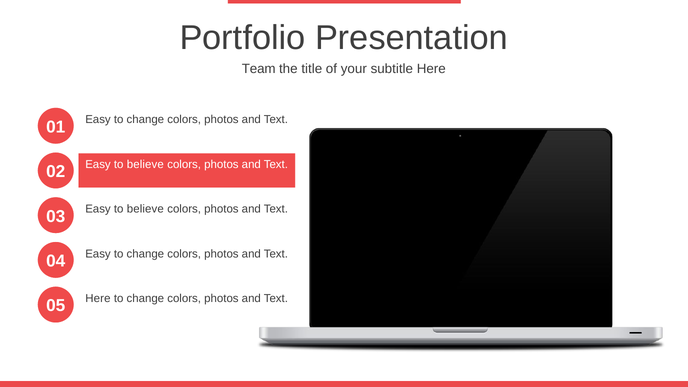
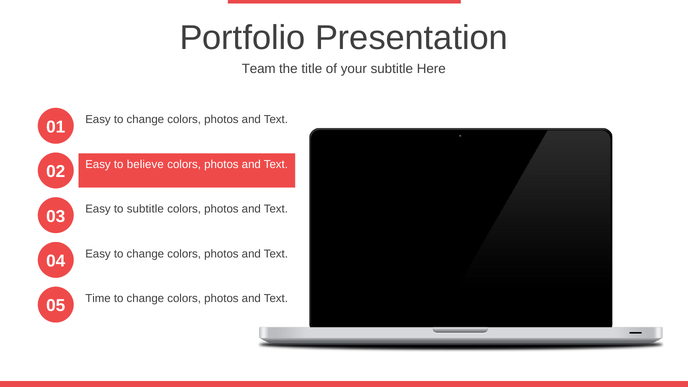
believe at (145, 209): believe -> subtitle
Here at (98, 299): Here -> Time
